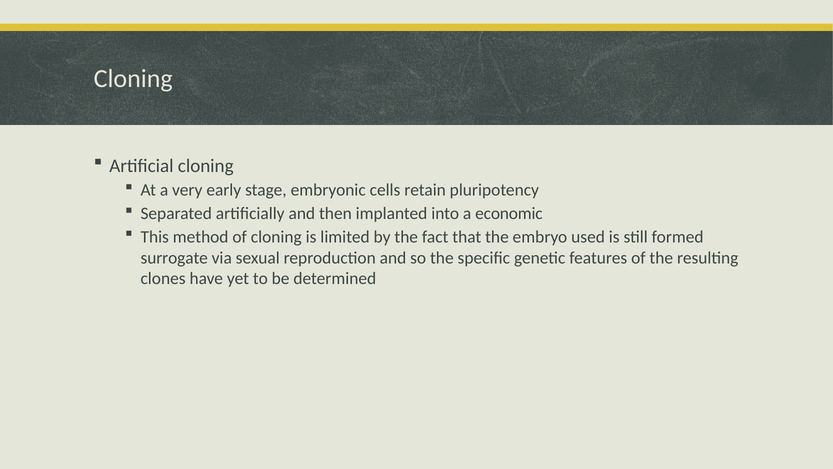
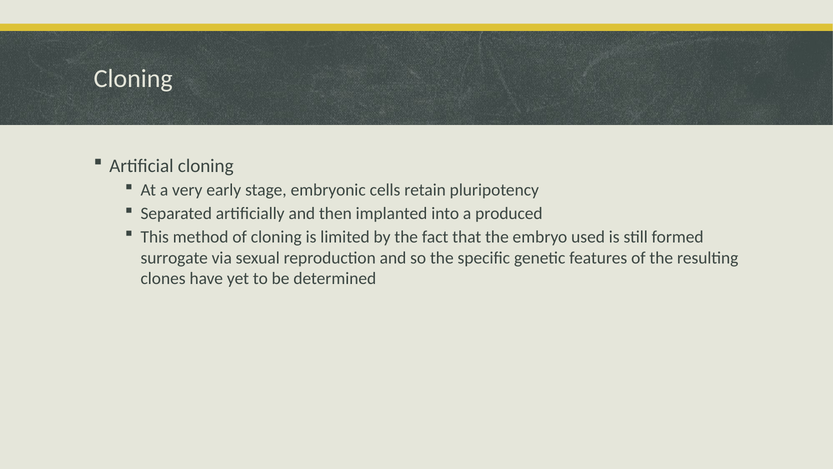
economic: economic -> produced
